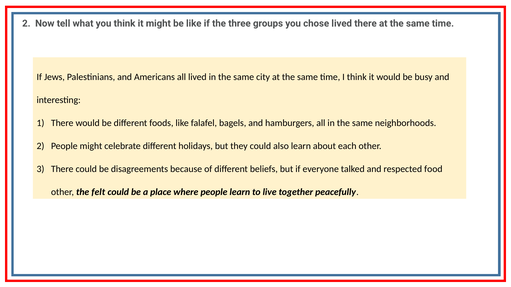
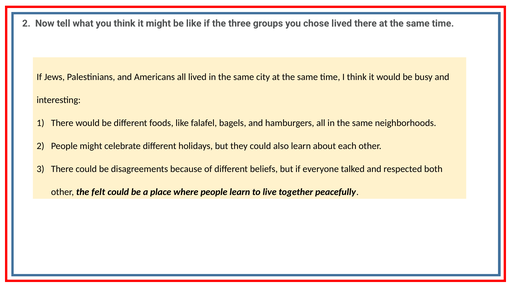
food: food -> both
